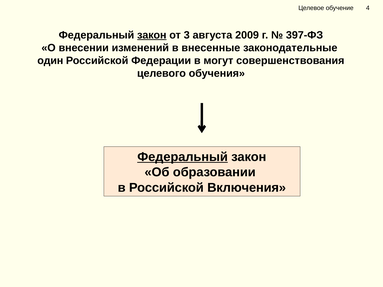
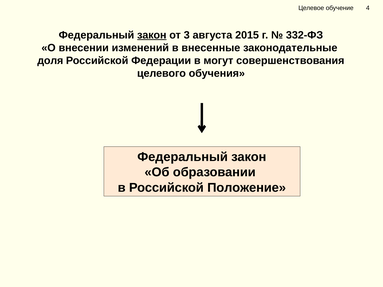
2009: 2009 -> 2015
397-ФЗ: 397-ФЗ -> 332-ФЗ
один: один -> доля
Федеральный at (183, 157) underline: present -> none
Включения: Включения -> Положение
